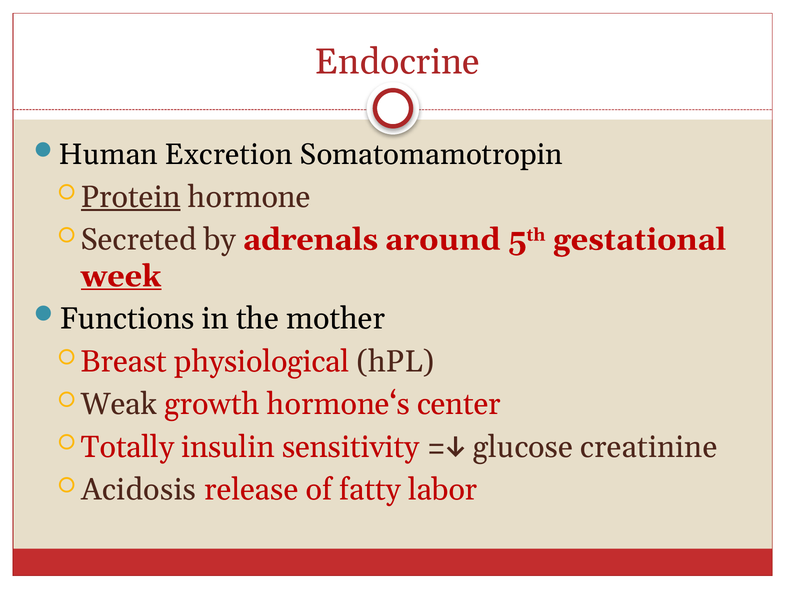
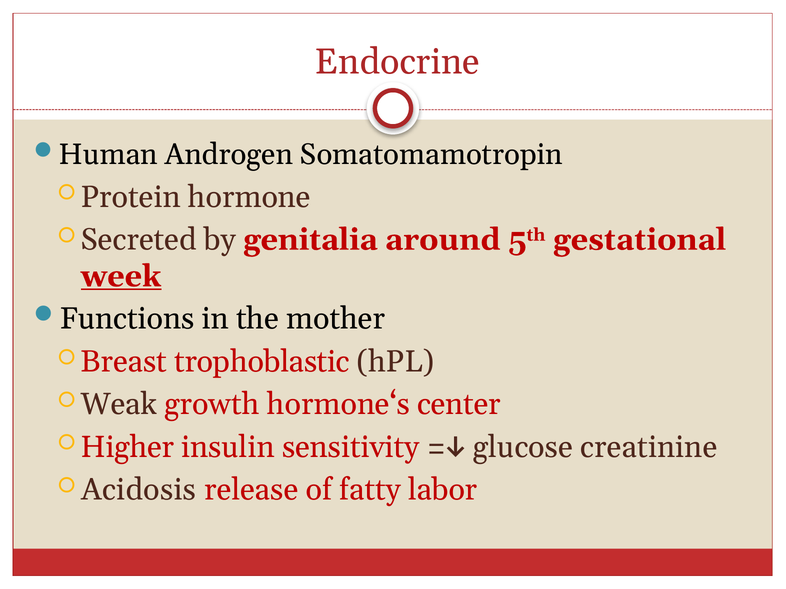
Excretion: Excretion -> Androgen
Protein underline: present -> none
adrenals: adrenals -> genitalia
physiological: physiological -> trophoblastic
Totally: Totally -> Higher
